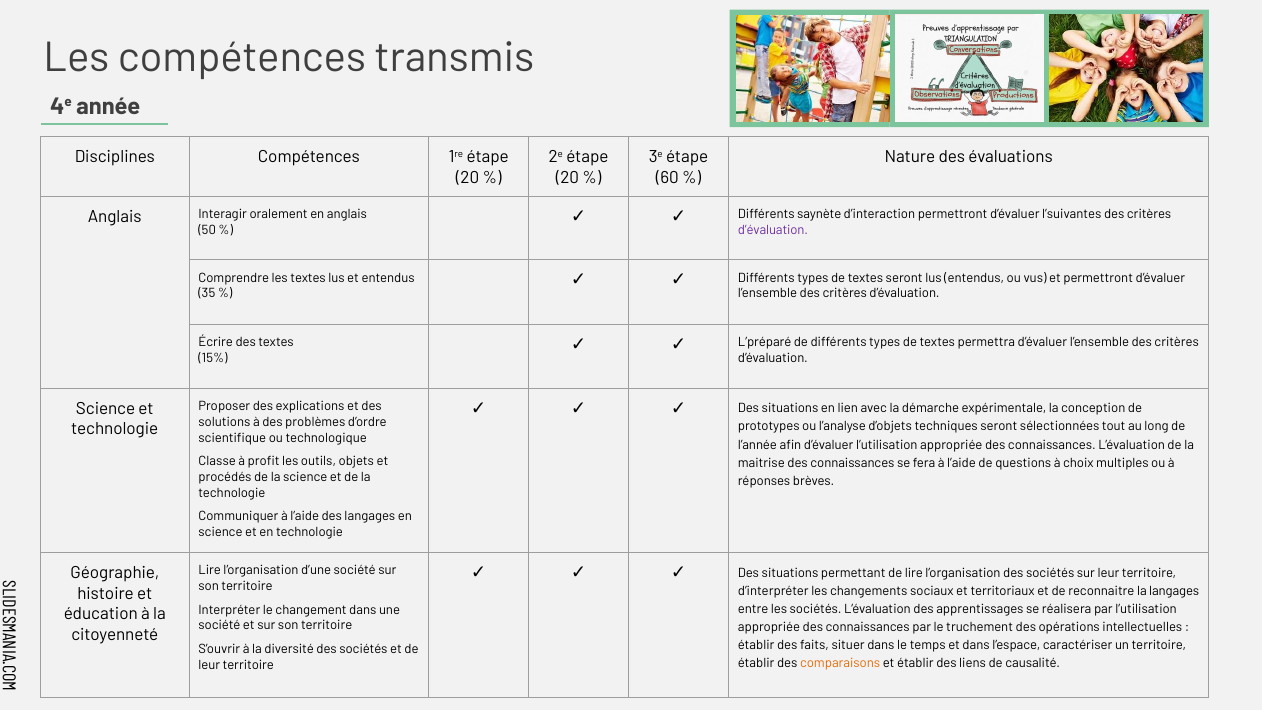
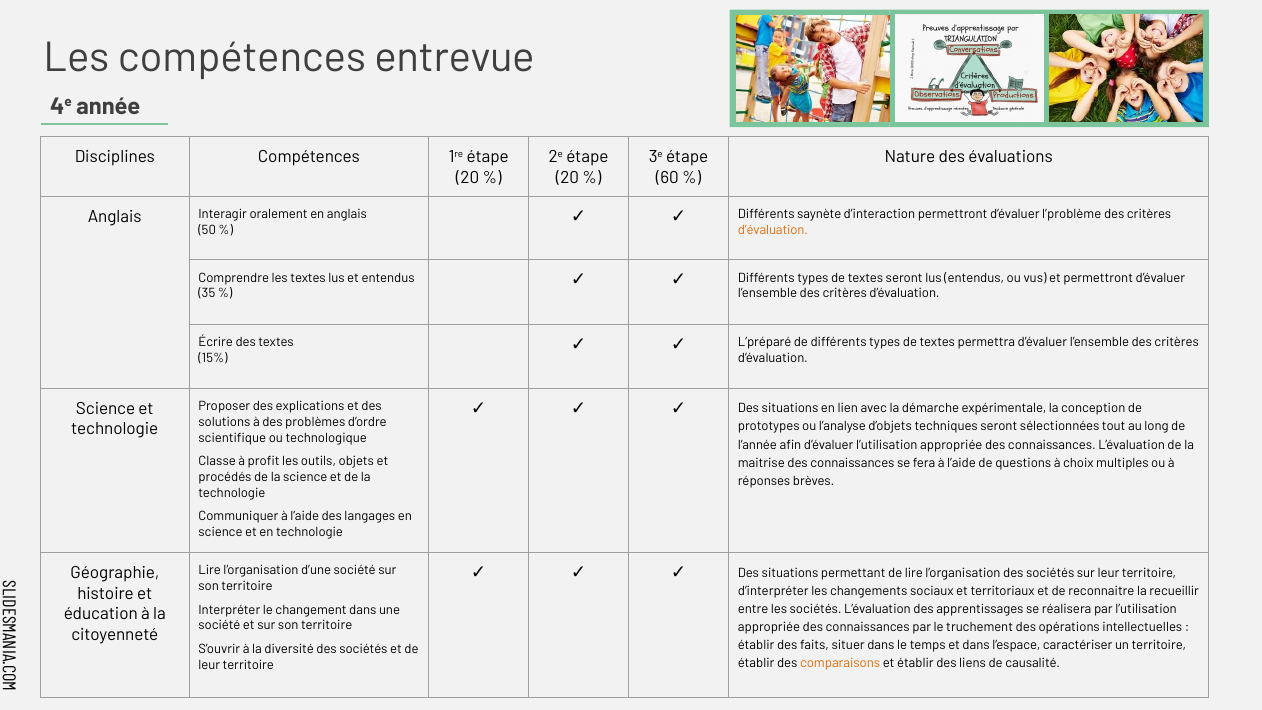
transmis: transmis -> entrevue
l’suivantes: l’suivantes -> l’problème
d’évaluation at (773, 230) colour: purple -> orange
la langages: langages -> recueillir
